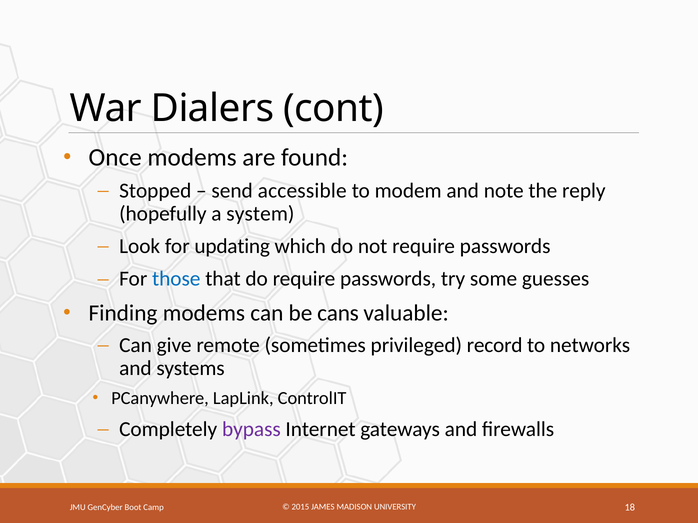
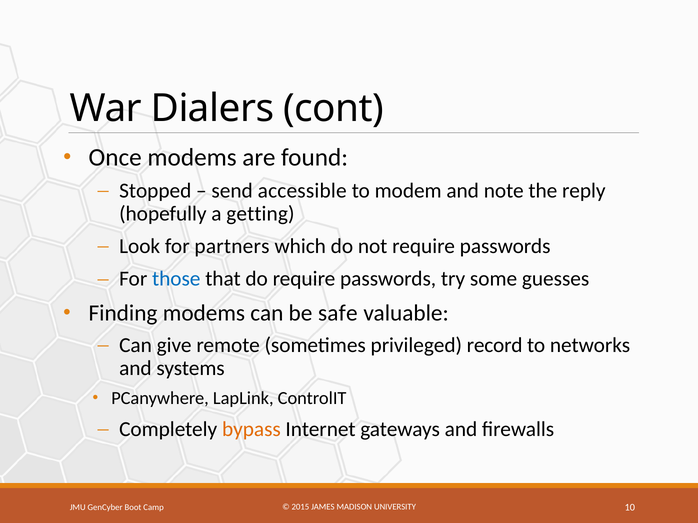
system: system -> getting
updating: updating -> partners
cans: cans -> safe
bypass colour: purple -> orange
18: 18 -> 10
